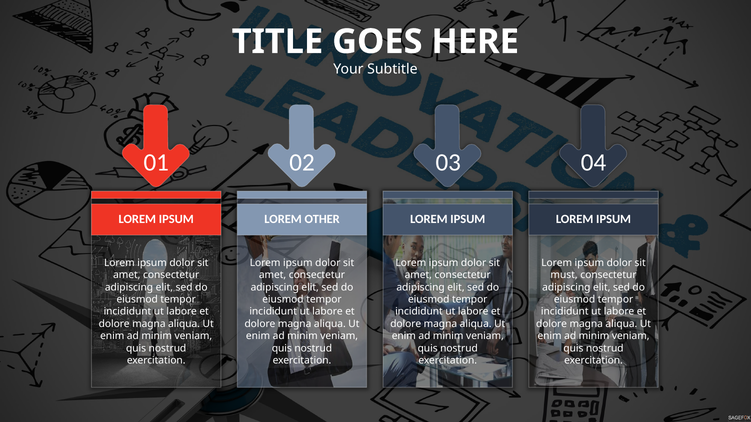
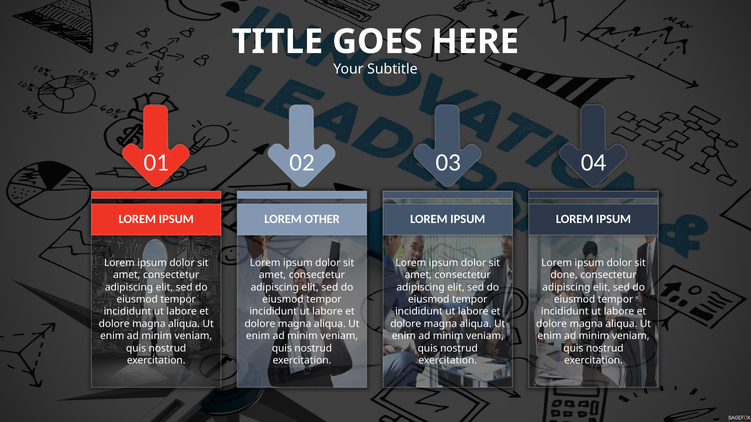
must: must -> done
